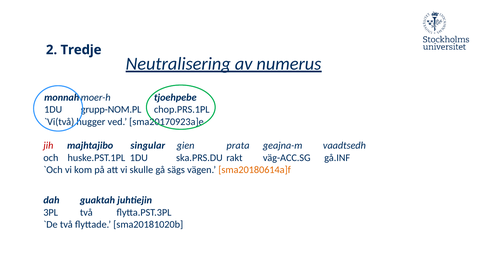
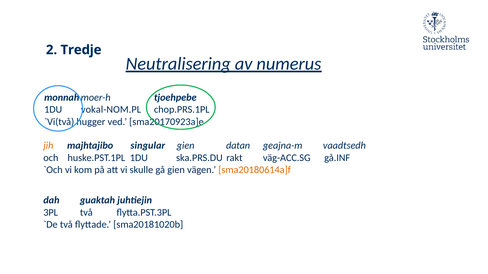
grupp-NOM.PL: grupp-NOM.PL -> vokal-NOM.PL
jih colour: red -> orange
prata: prata -> datan
gå sägs: sägs -> gien
